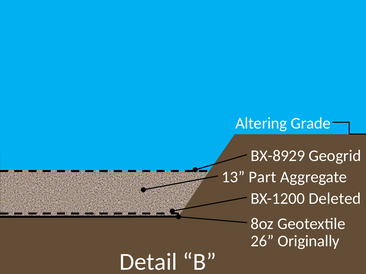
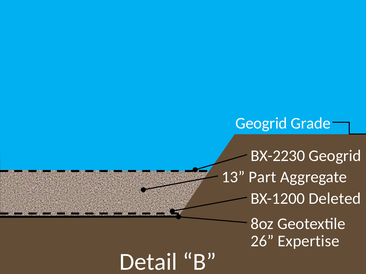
Altering at (261, 123): Altering -> Geogrid
BX-8929: BX-8929 -> BX-2230
Originally: Originally -> Expertise
